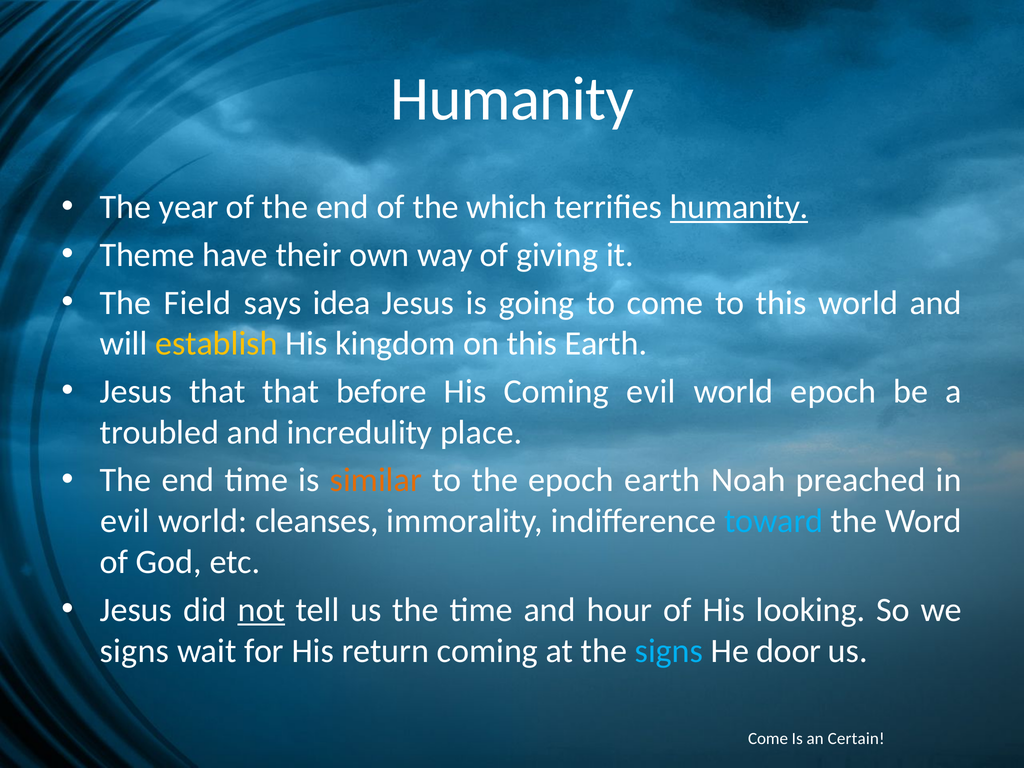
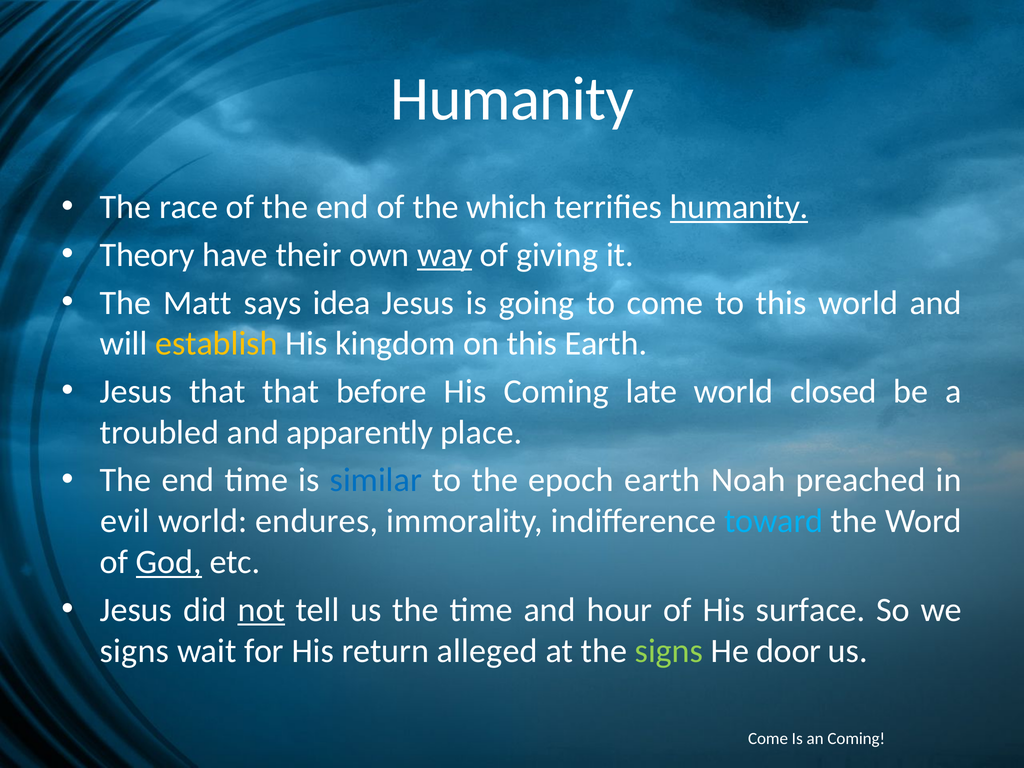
year: year -> race
Theme: Theme -> Theory
way underline: none -> present
Field: Field -> Matt
Coming evil: evil -> late
world epoch: epoch -> closed
incredulity: incredulity -> apparently
similar colour: orange -> blue
cleanses: cleanses -> endures
God underline: none -> present
looking: looking -> surface
return coming: coming -> alleged
signs at (669, 651) colour: light blue -> light green
an Certain: Certain -> Coming
